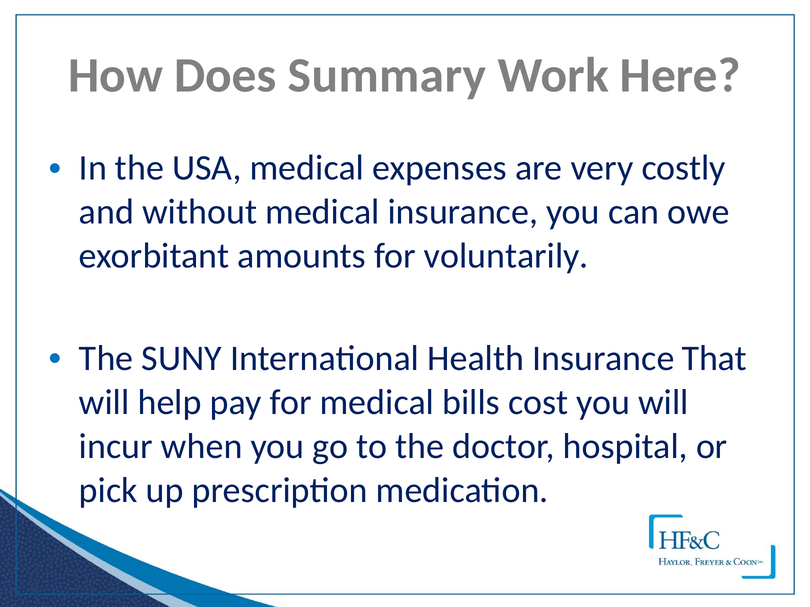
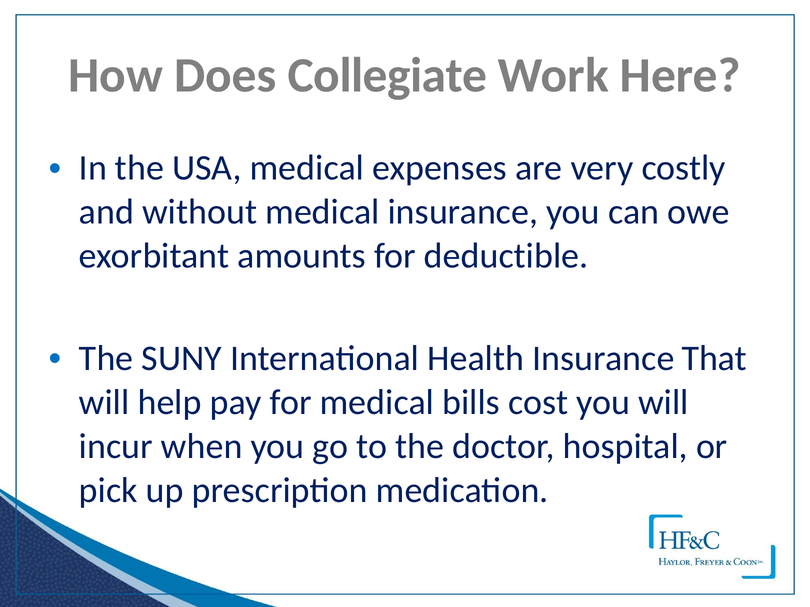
Summary: Summary -> Collegiate
voluntarily: voluntarily -> deductible
